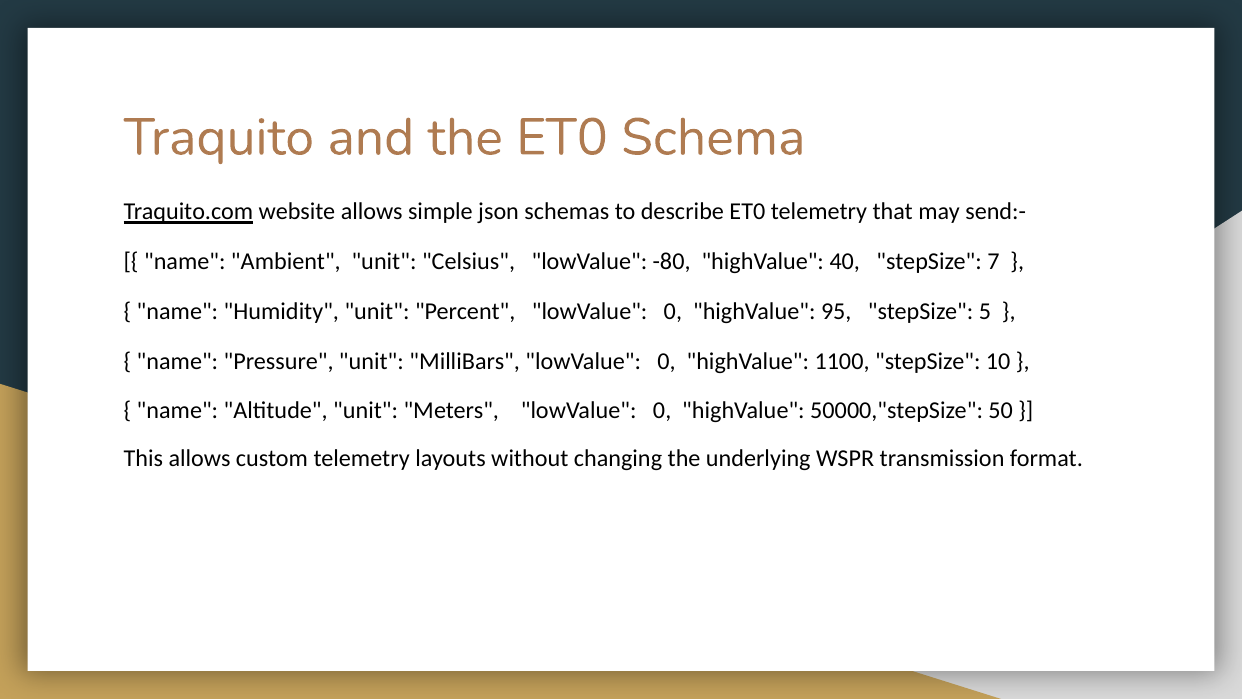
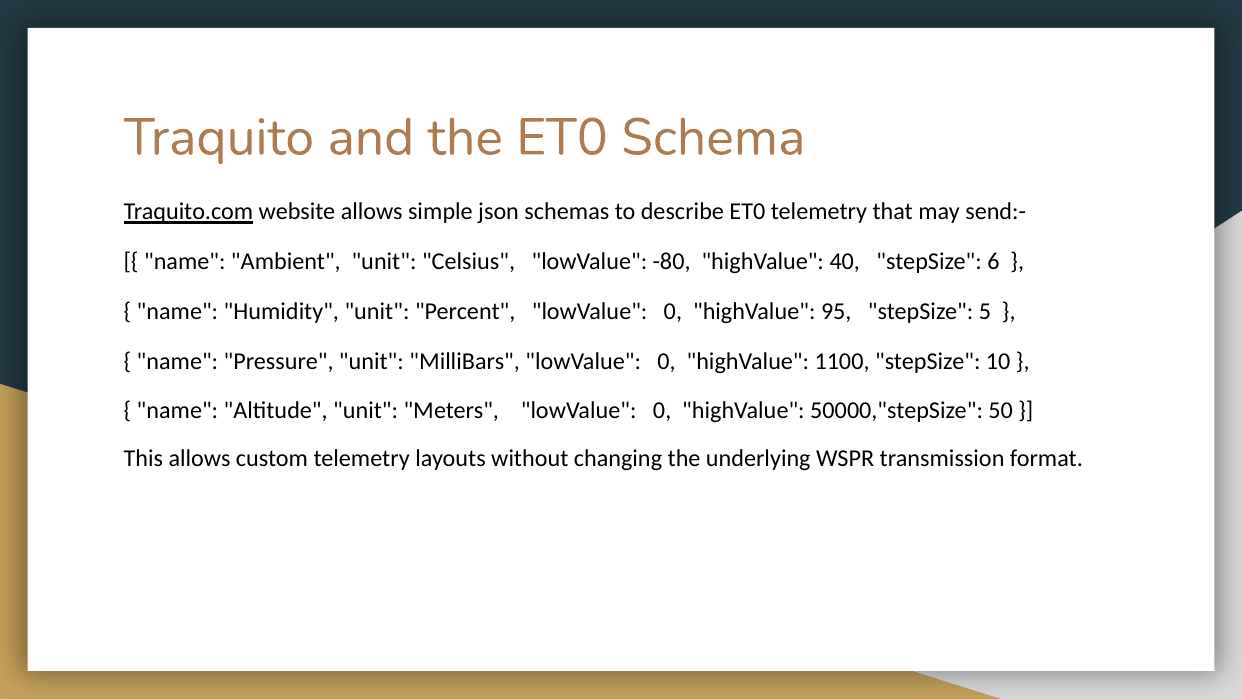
7: 7 -> 6
